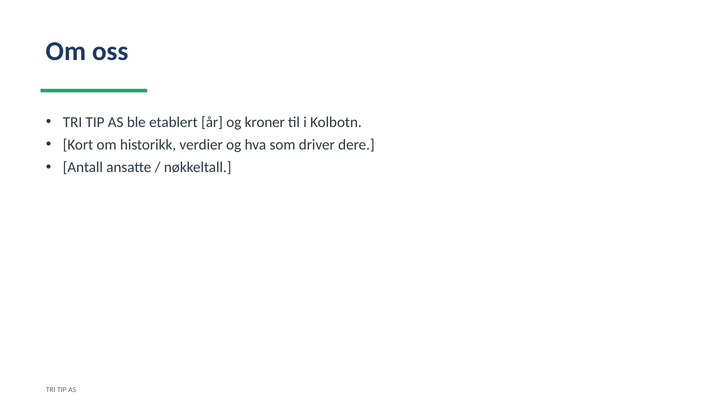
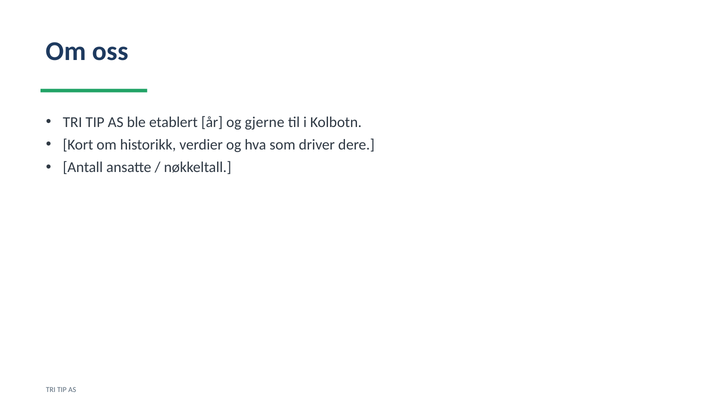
kroner: kroner -> gjerne
